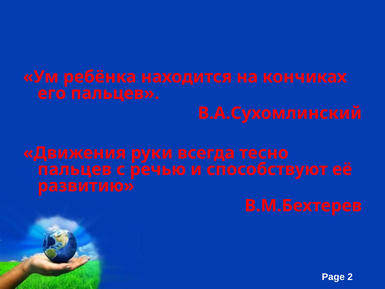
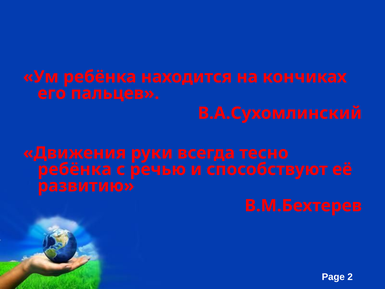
пальцев at (75, 169): пальцев -> ребёнка
